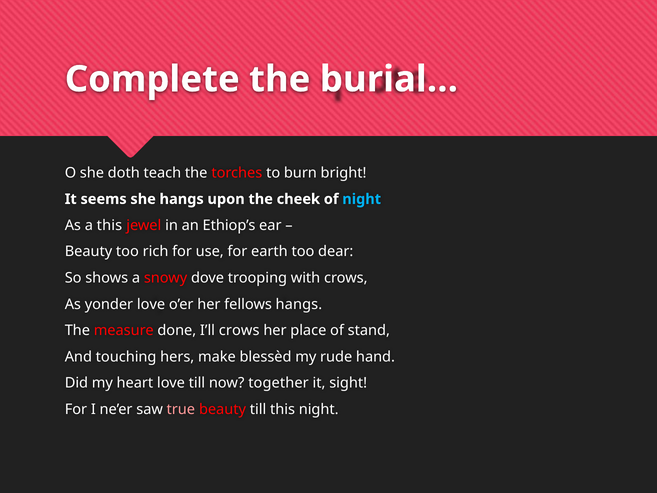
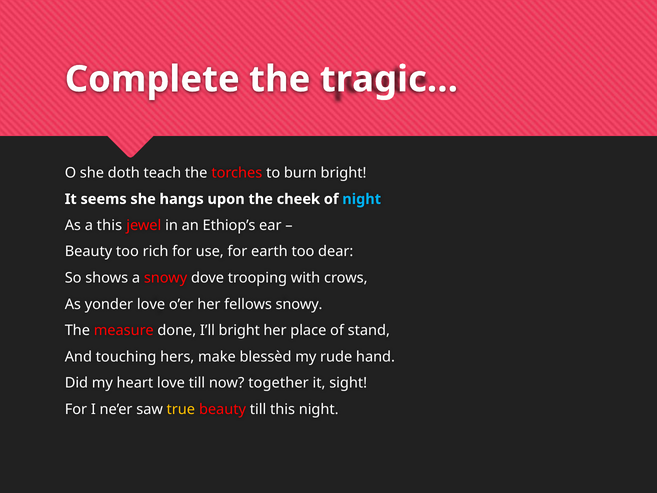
burial…: burial… -> tragic…
fellows hangs: hangs -> snowy
I’ll crows: crows -> bright
true colour: pink -> yellow
